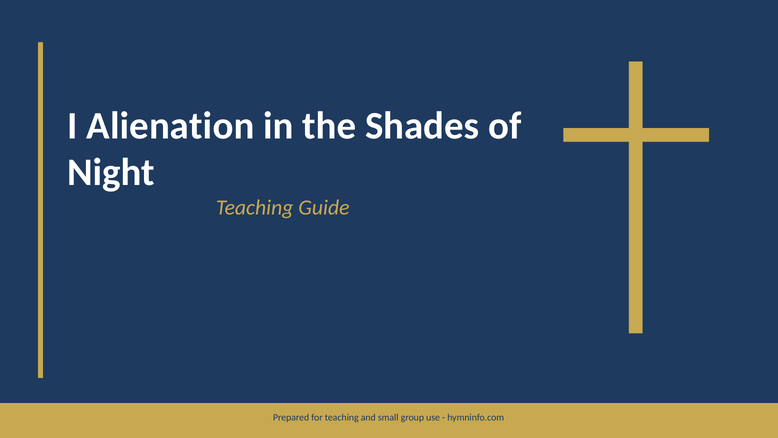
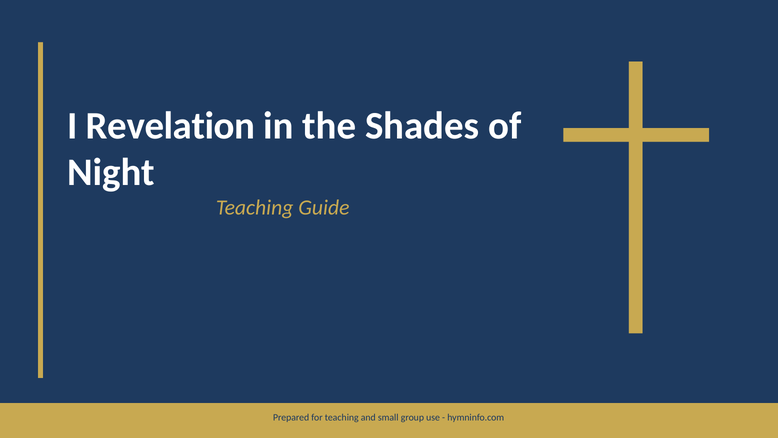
Alienation: Alienation -> Revelation
